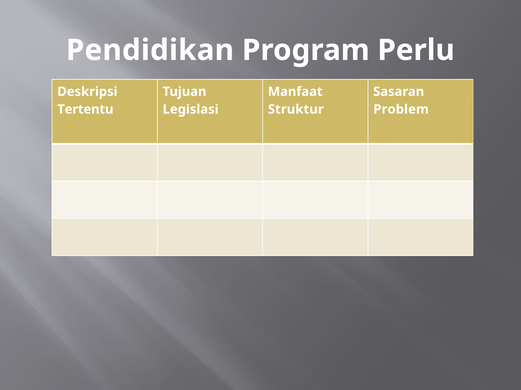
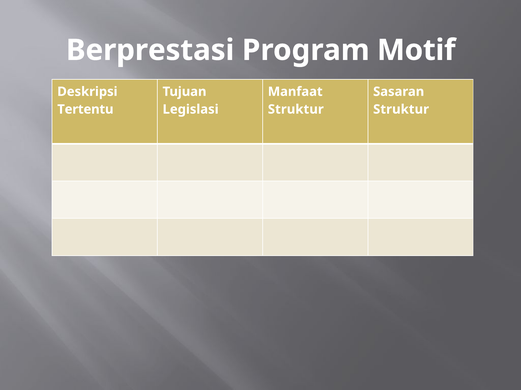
Pendidikan: Pendidikan -> Berprestasi
Perlu: Perlu -> Motif
Problem at (401, 110): Problem -> Struktur
